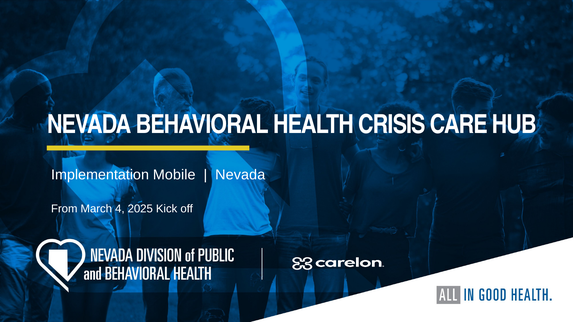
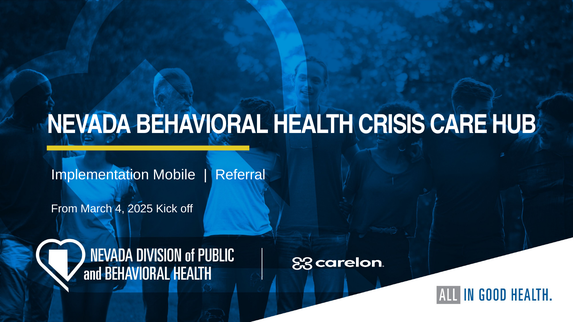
Nevada at (240, 175): Nevada -> Referral
